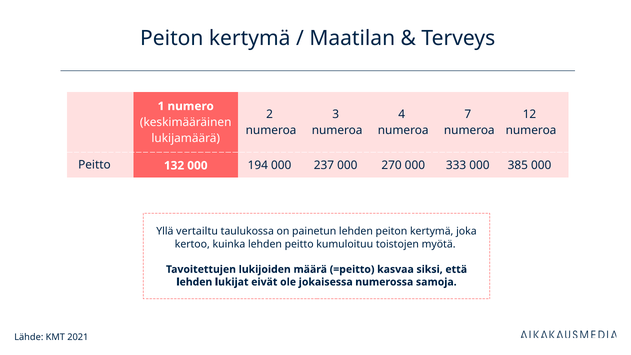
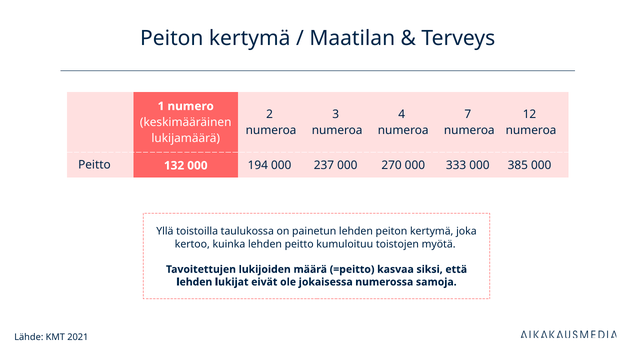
vertailtu: vertailtu -> toistoilla
